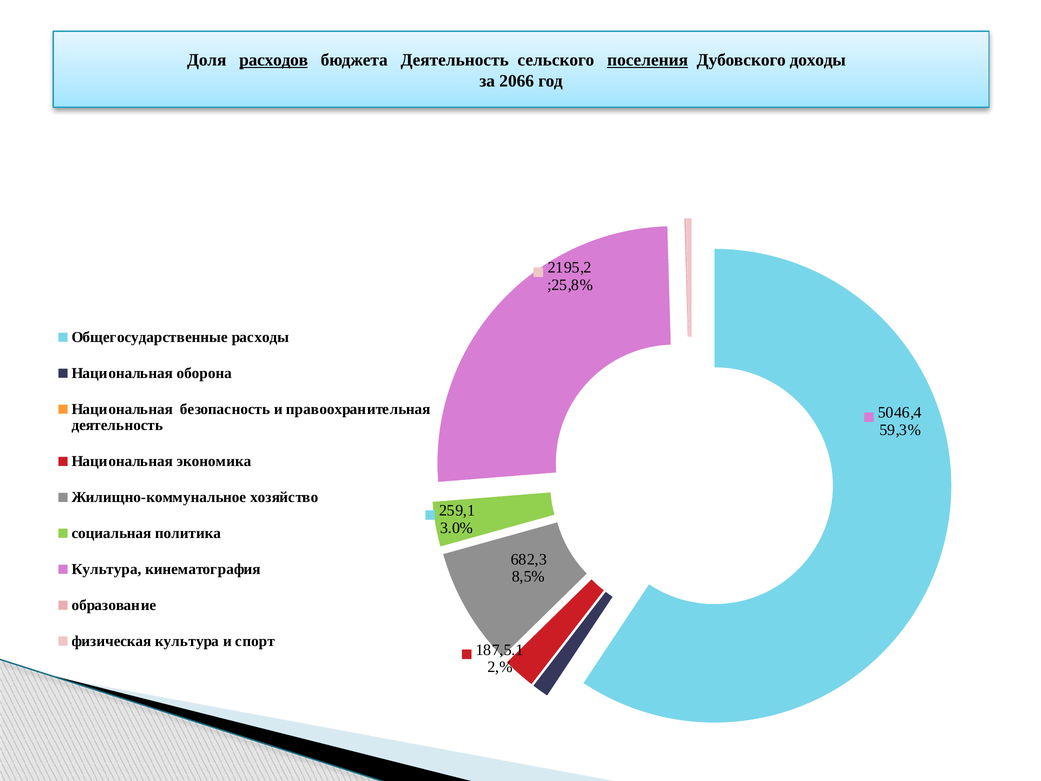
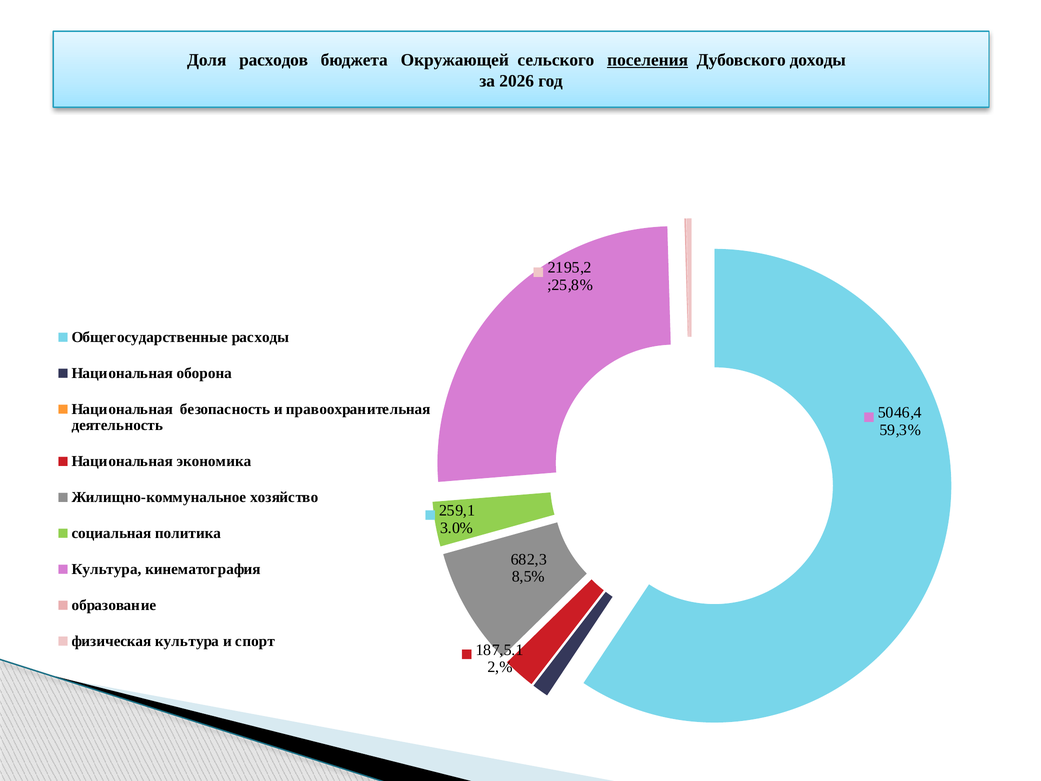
расходов underline: present -> none
бюджета Деятельность: Деятельность -> Окружающей
2066: 2066 -> 2026
